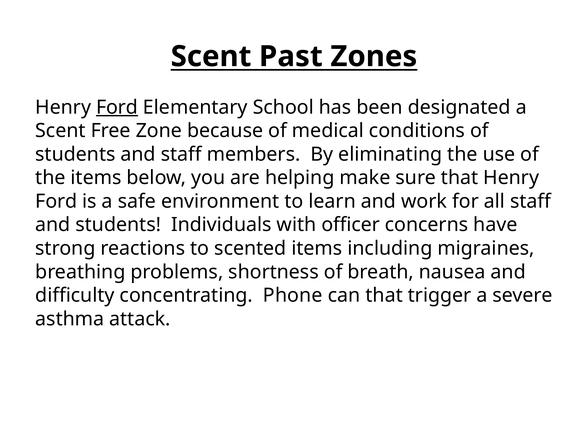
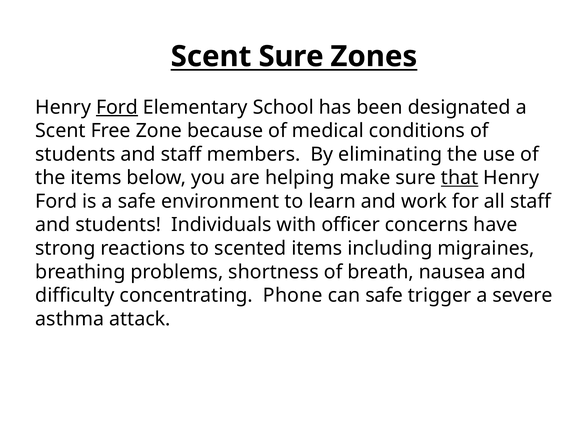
Scent Past: Past -> Sure
that at (460, 178) underline: none -> present
can that: that -> safe
